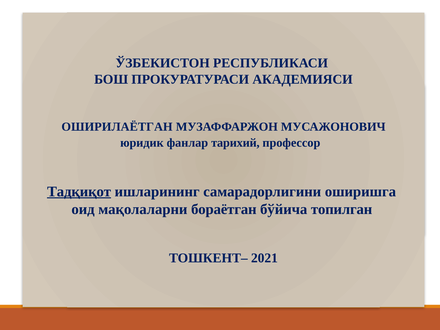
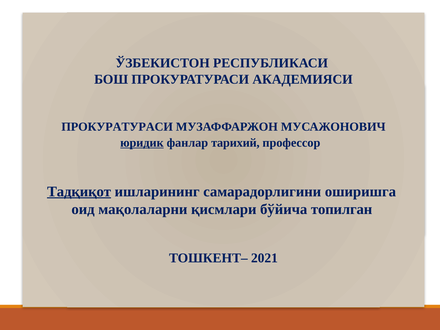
ОШИРИЛАЁТГАН at (117, 127): ОШИРИЛАЁТГАН -> ПРОКУРАТУРАСИ
юридик underline: none -> present
бораётган: бораётган -> қисмлари
